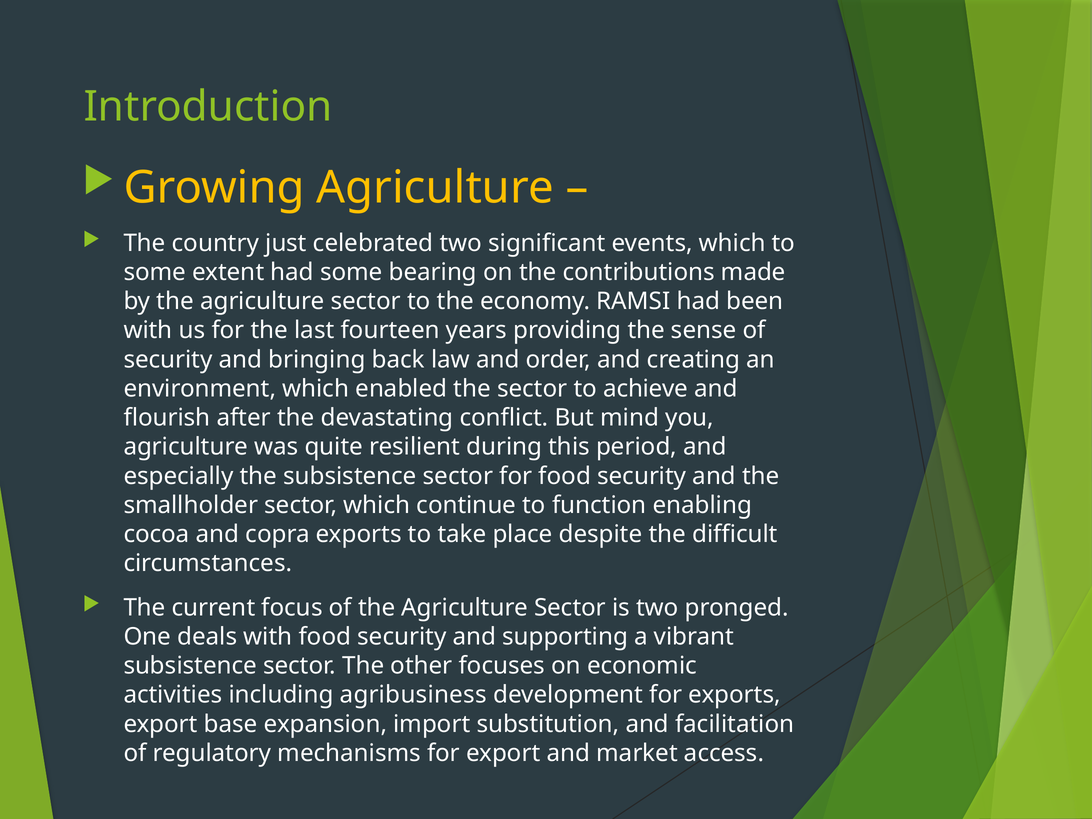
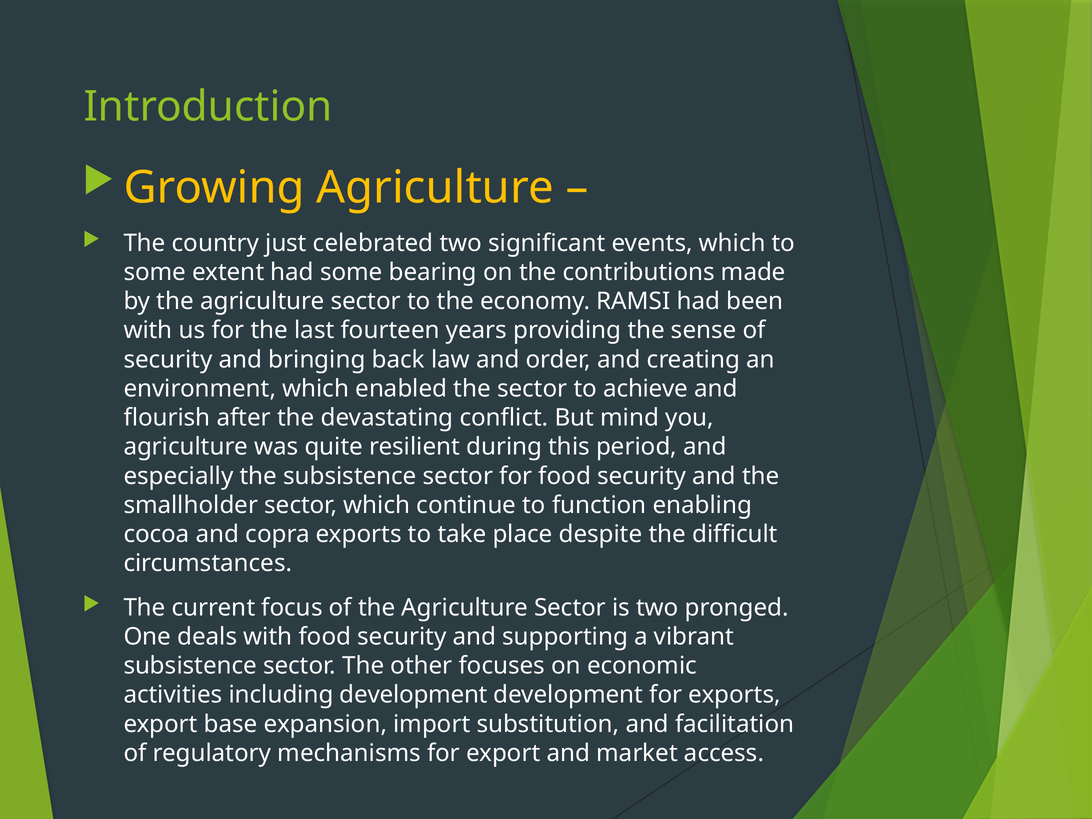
including agribusiness: agribusiness -> development
